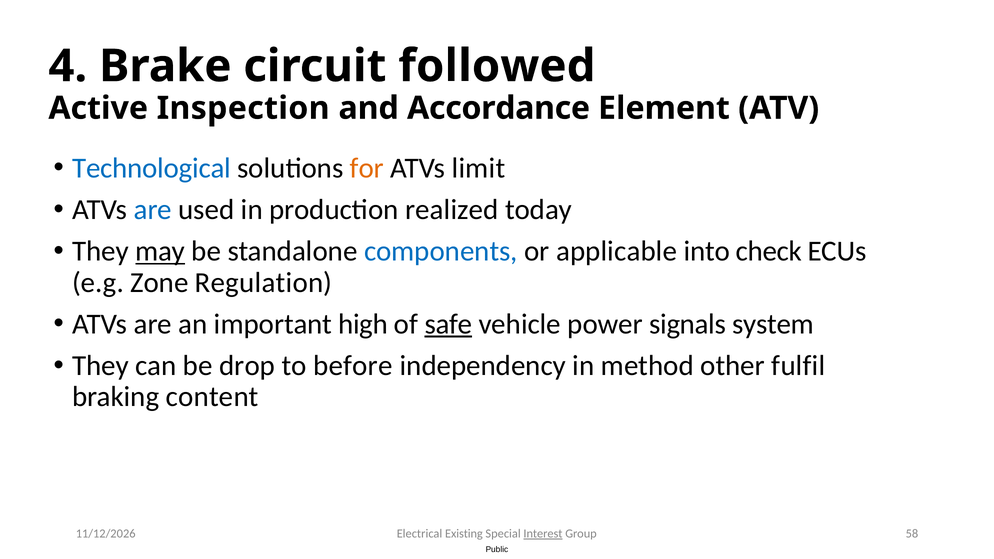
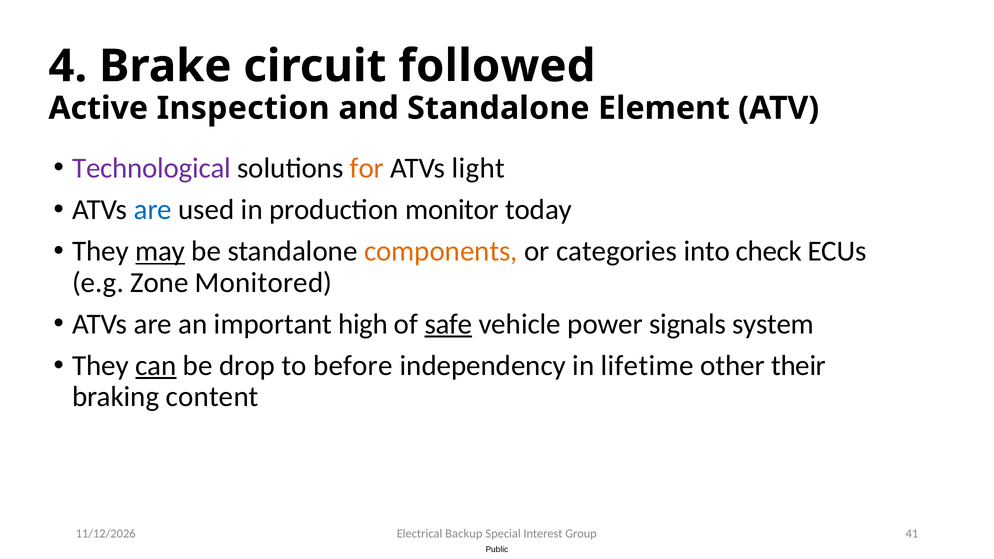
and Accordance: Accordance -> Standalone
Technological colour: blue -> purple
limit: limit -> light
realized: realized -> monitor
components colour: blue -> orange
applicable: applicable -> categories
Regulation: Regulation -> Monitored
can underline: none -> present
method: method -> lifetime
fulfil: fulfil -> their
Existing: Existing -> Backup
Interest underline: present -> none
58: 58 -> 41
